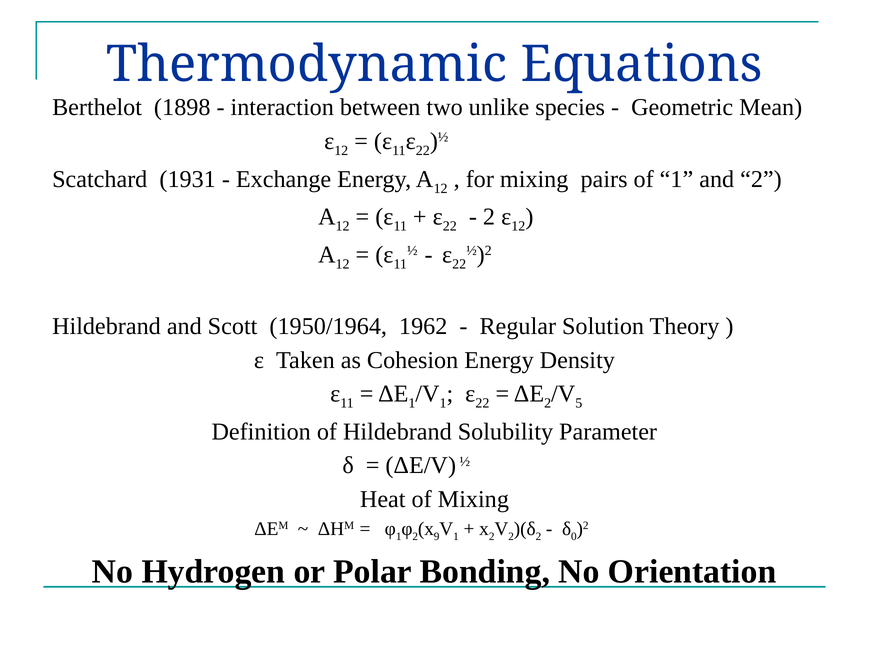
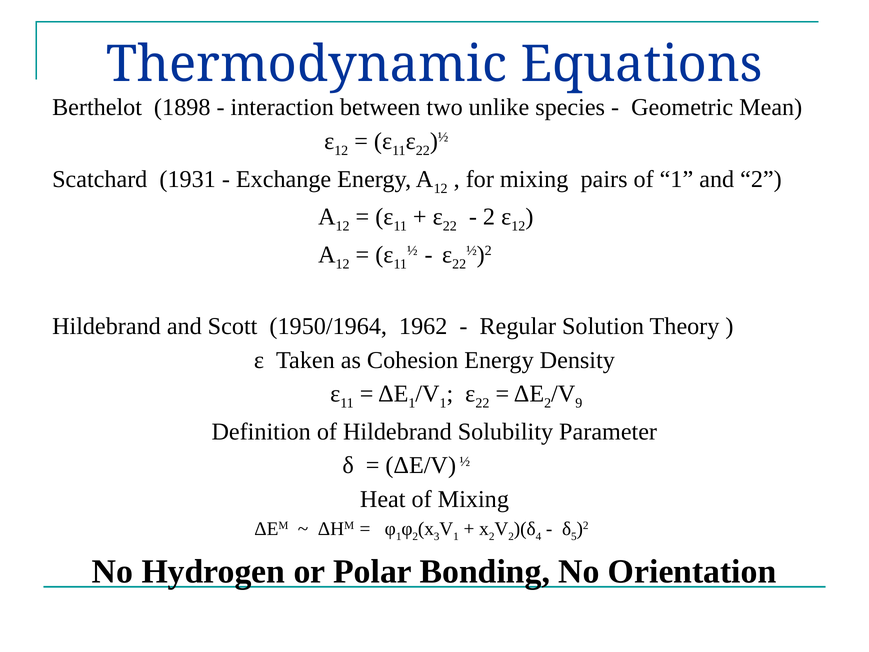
5: 5 -> 9
9: 9 -> 3
2 at (538, 536): 2 -> 4
0: 0 -> 5
